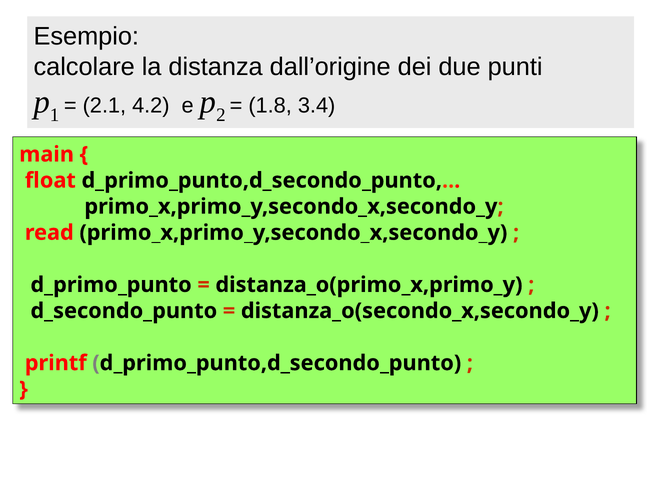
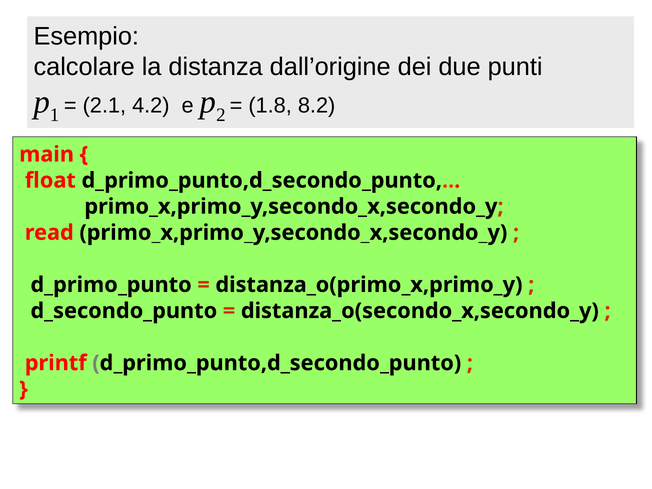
3.4: 3.4 -> 8.2
